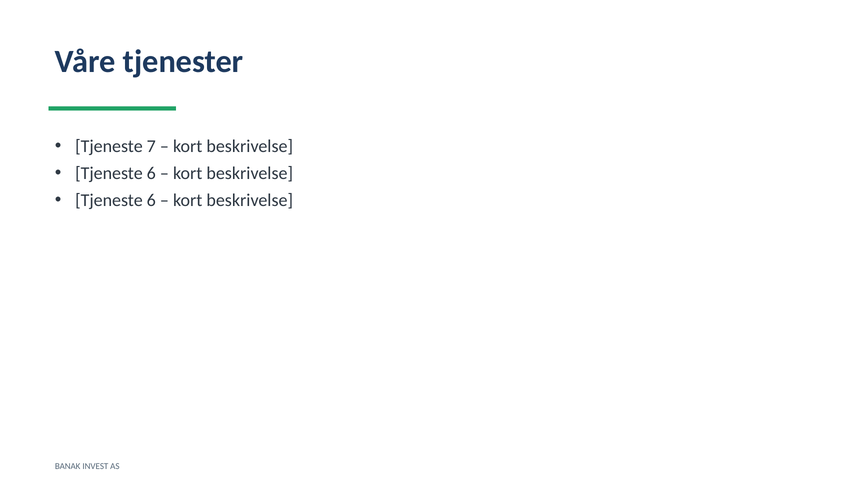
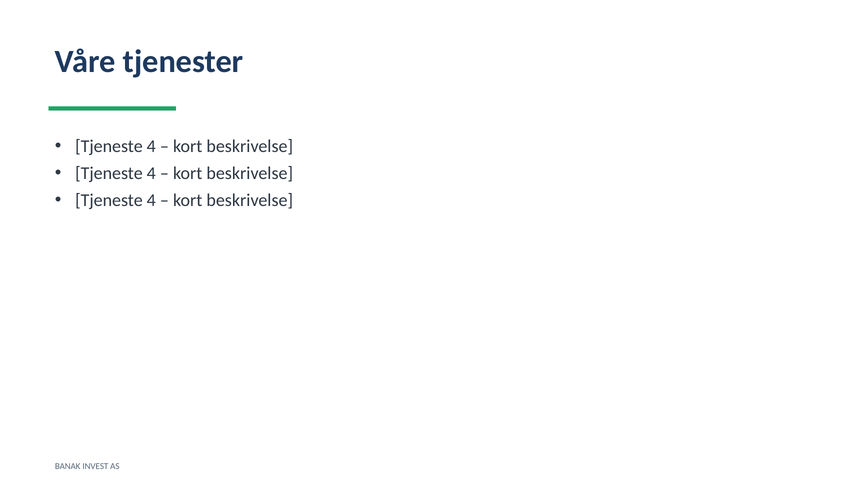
7 at (151, 146): 7 -> 4
6 at (151, 173): 6 -> 4
6 at (151, 200): 6 -> 4
